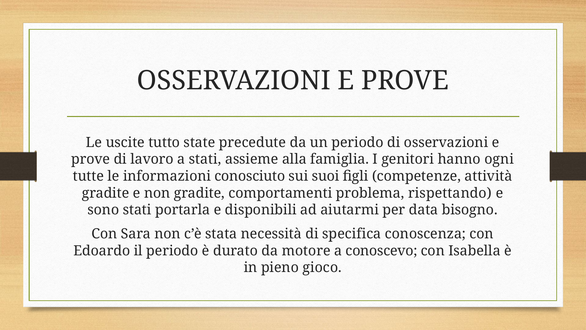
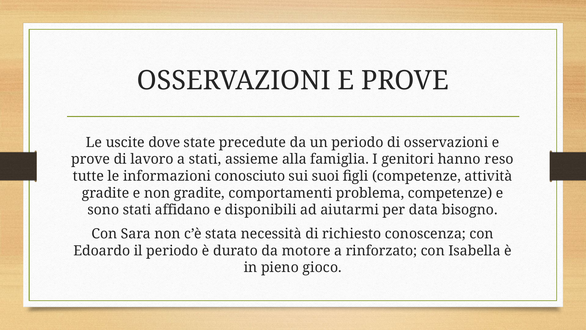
tutto: tutto -> dove
ogni: ogni -> reso
problema rispettando: rispettando -> competenze
portarla: portarla -> affidano
specifica: specifica -> richiesto
conoscevo: conoscevo -> rinforzato
